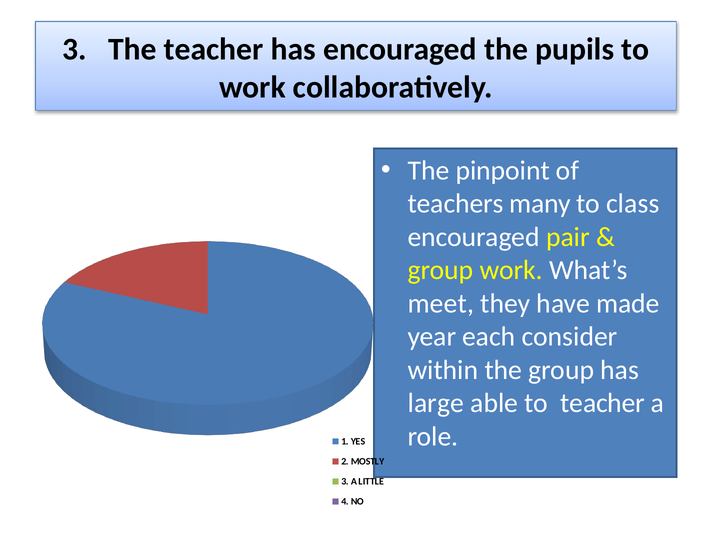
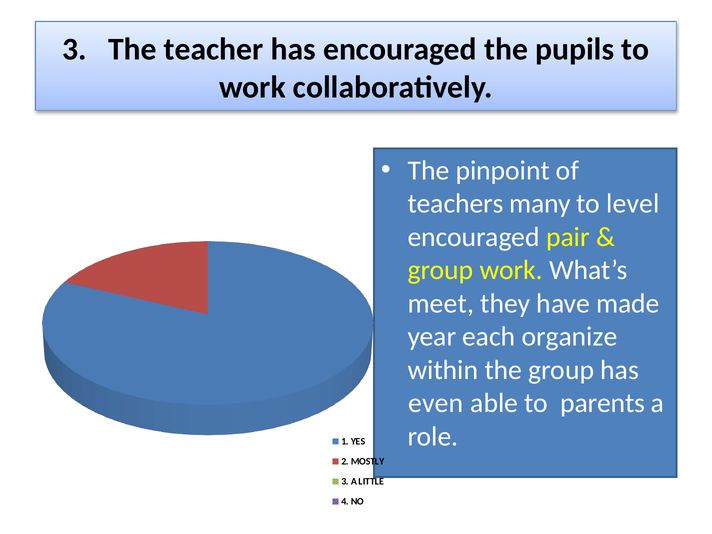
class: class -> level
consider: consider -> organize
large: large -> even
to teacher: teacher -> parents
